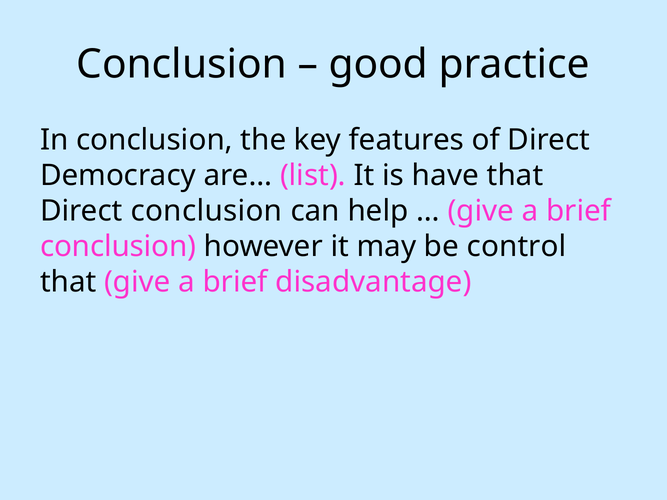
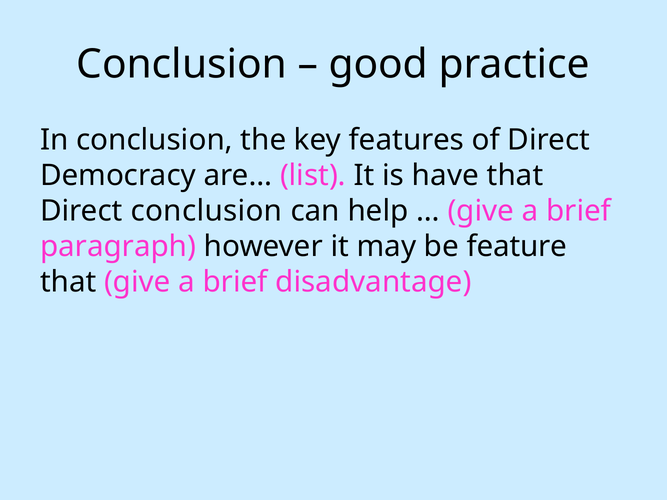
conclusion at (118, 247): conclusion -> paragraph
control: control -> feature
